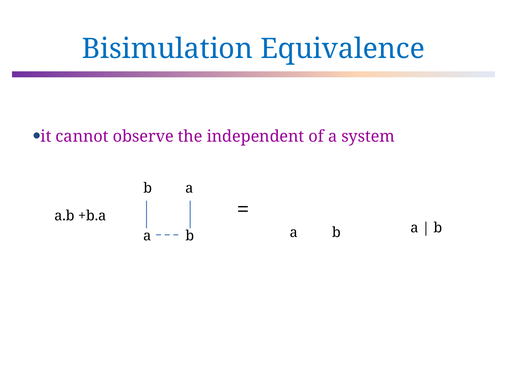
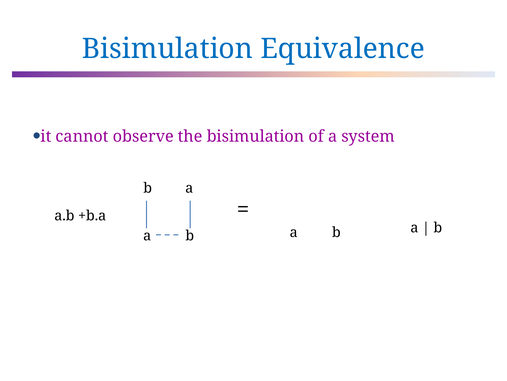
the independent: independent -> bisimulation
